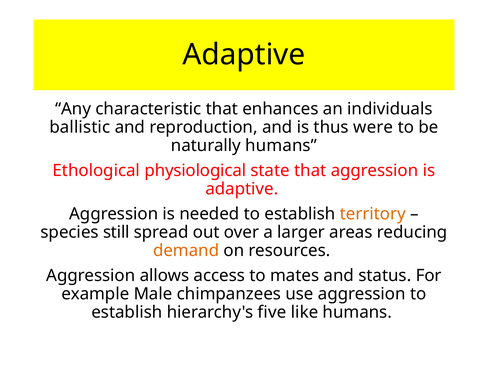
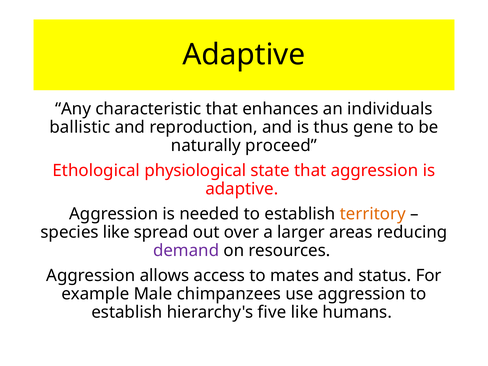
were: were -> gene
naturally humans: humans -> proceed
species still: still -> like
demand colour: orange -> purple
